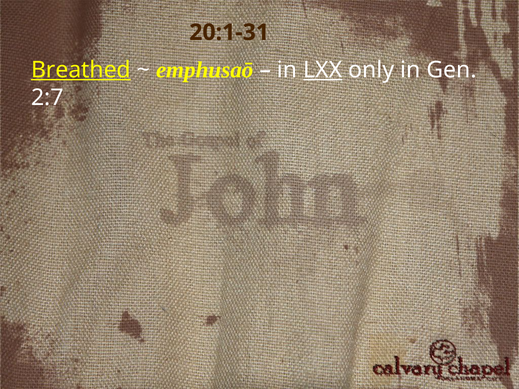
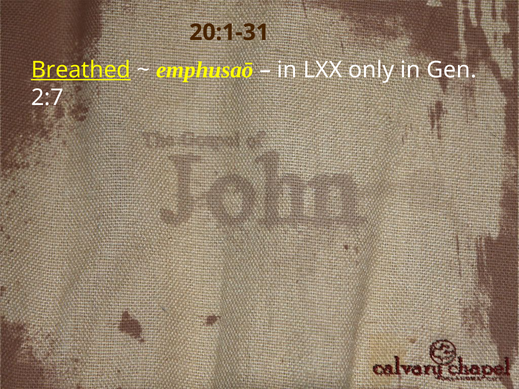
LXX underline: present -> none
